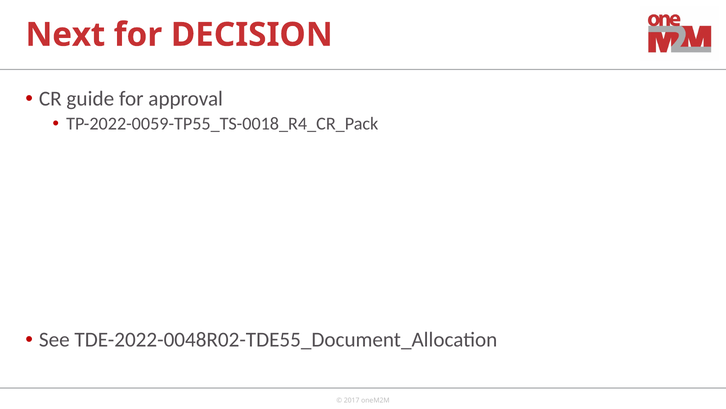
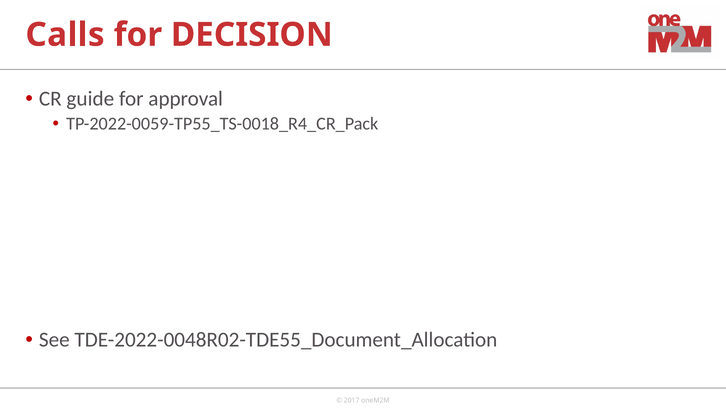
Next: Next -> Calls
